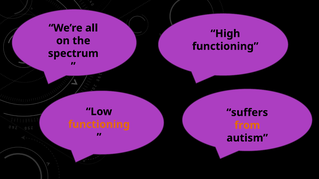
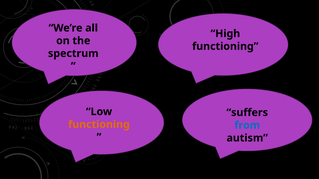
from colour: orange -> blue
